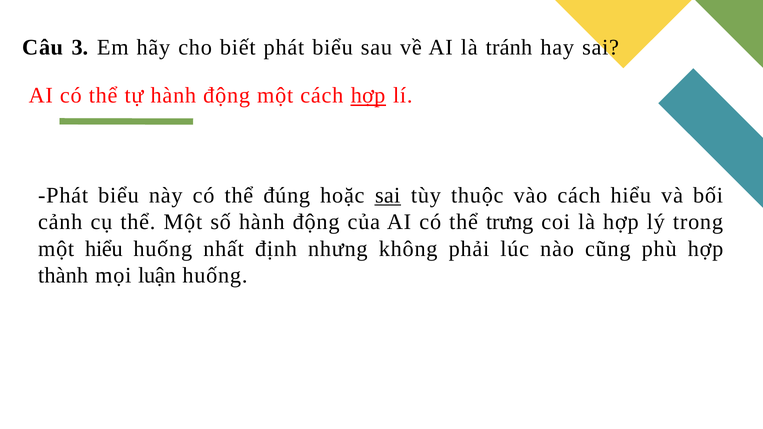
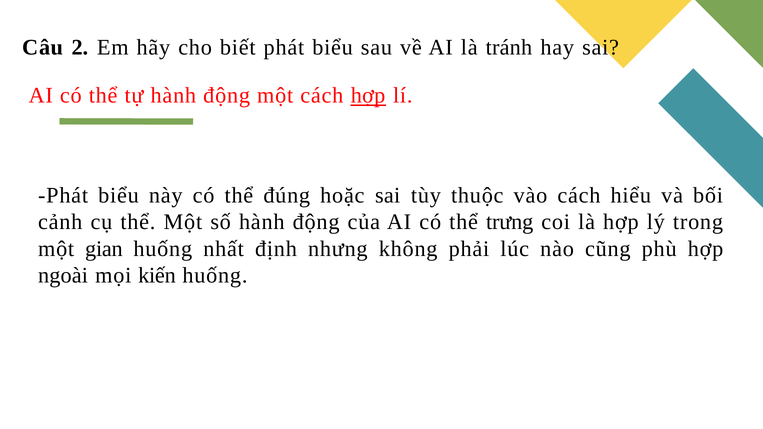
3: 3 -> 2
sai at (388, 195) underline: present -> none
một hiểu: hiểu -> gian
thành: thành -> ngoài
luận: luận -> kiến
